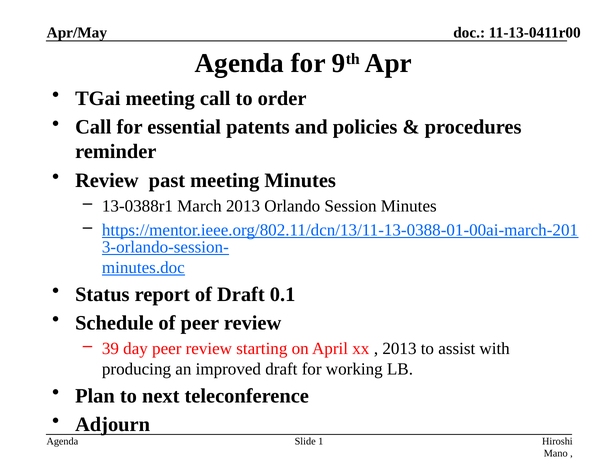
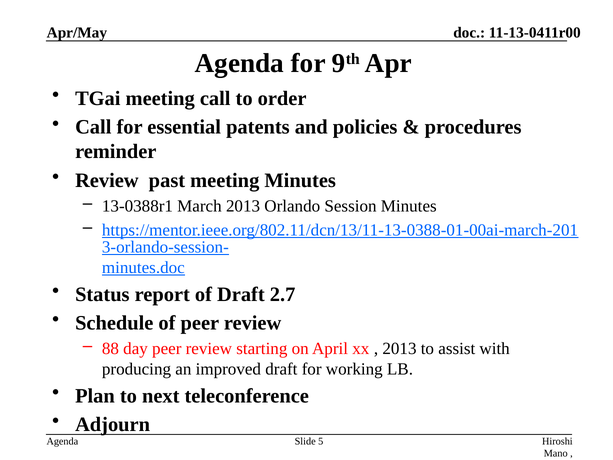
0.1: 0.1 -> 2.7
39: 39 -> 88
1: 1 -> 5
